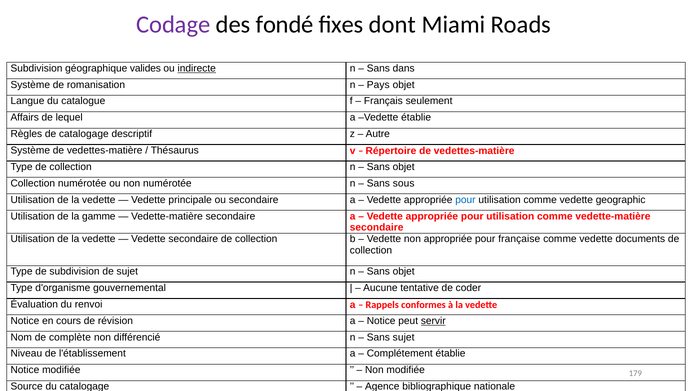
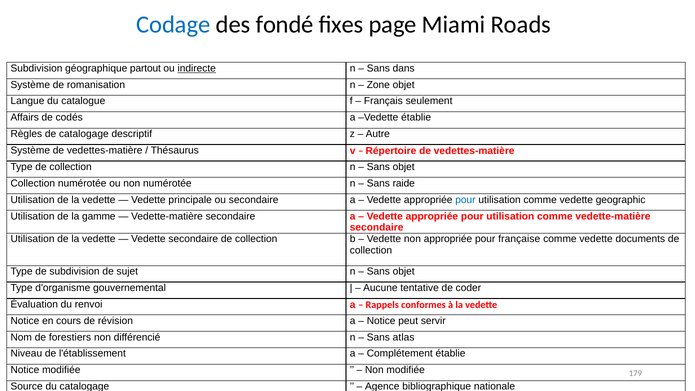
Codage colour: purple -> blue
dont: dont -> page
valides: valides -> partout
Pays: Pays -> Zone
lequel: lequel -> codés
sous: sous -> raide
servir underline: present -> none
complète: complète -> forestiers
Sans sujet: sujet -> atlas
